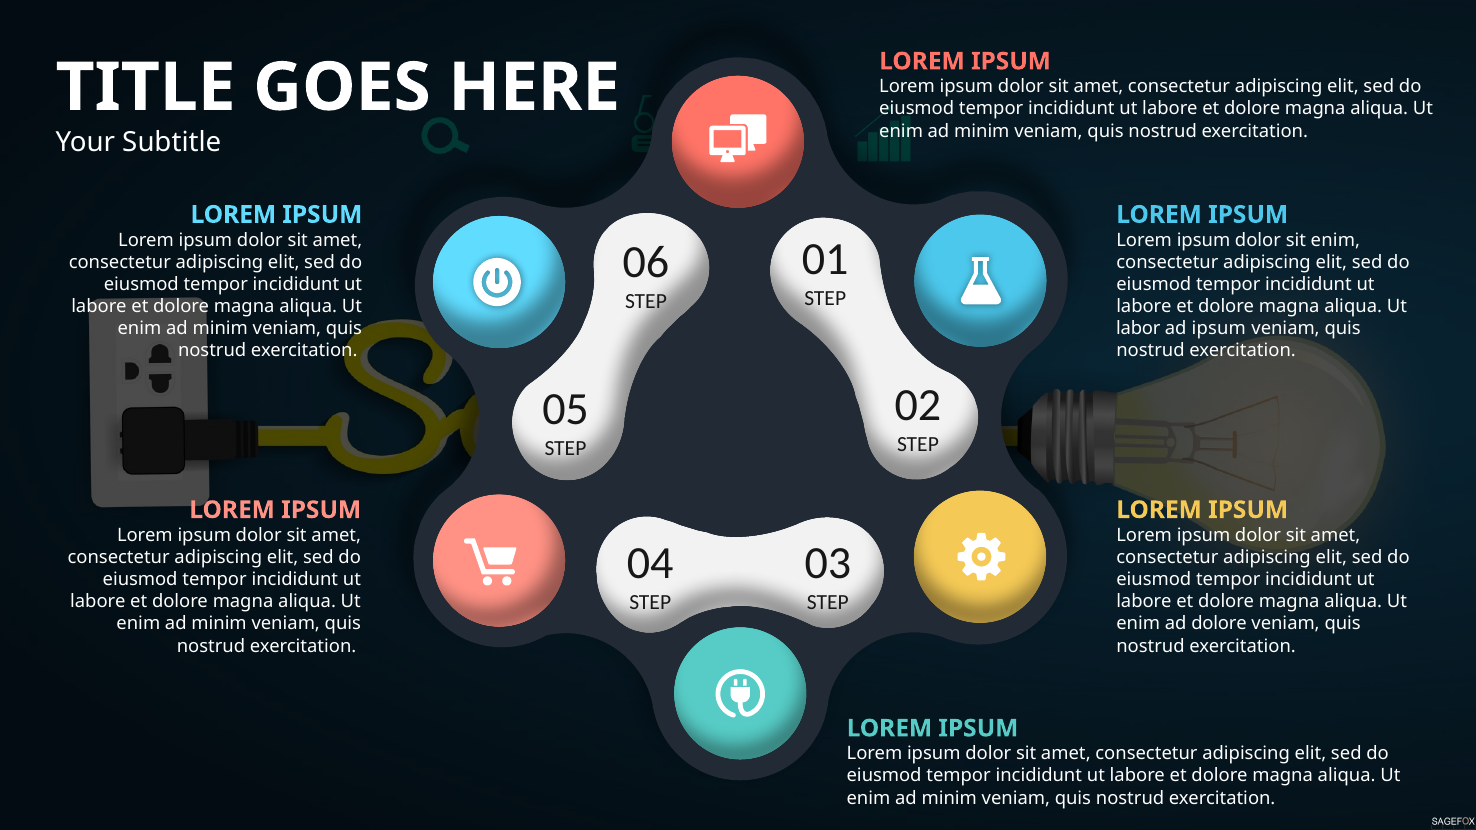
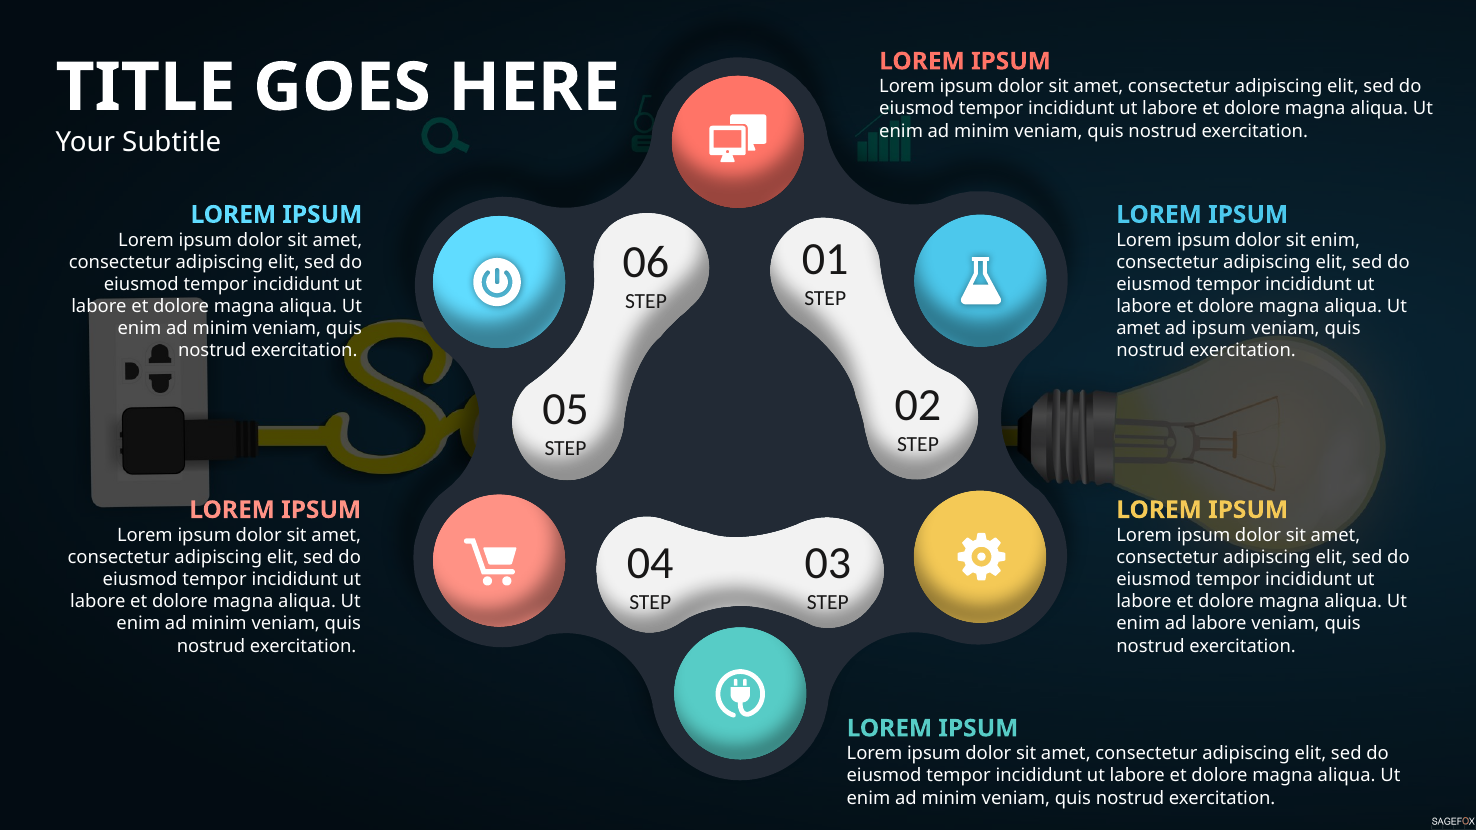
labor at (1138, 329): labor -> amet
ad dolore: dolore -> labore
